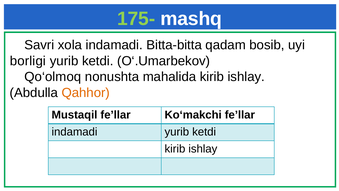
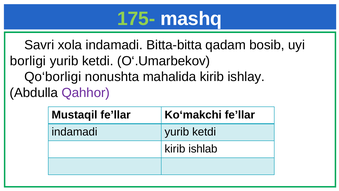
Qo‘olmoq: Qo‘olmoq -> Qo‘borligi
Qahhor colour: orange -> purple
ishlay at (203, 149): ishlay -> ishlab
